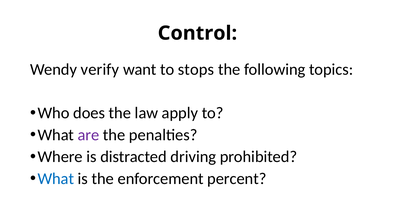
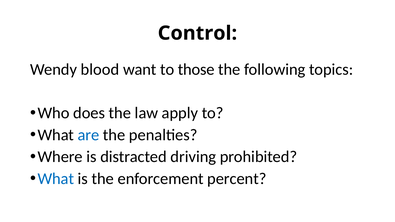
verify: verify -> blood
stops: stops -> those
are colour: purple -> blue
